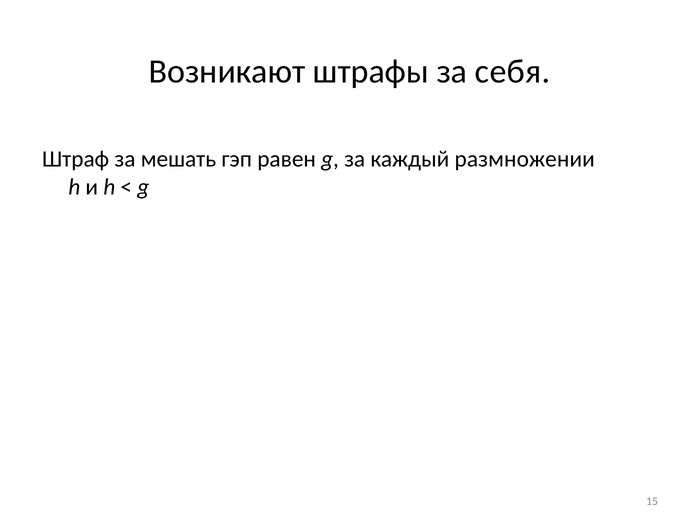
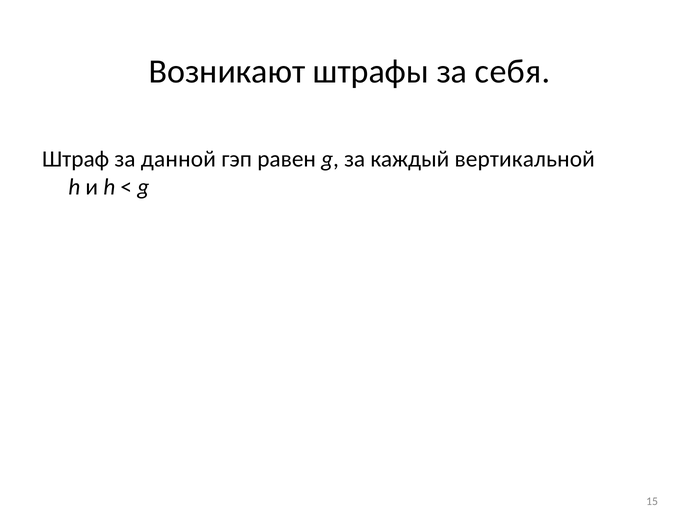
мешать: мешать -> данной
размножении: размножении -> вертикальной
